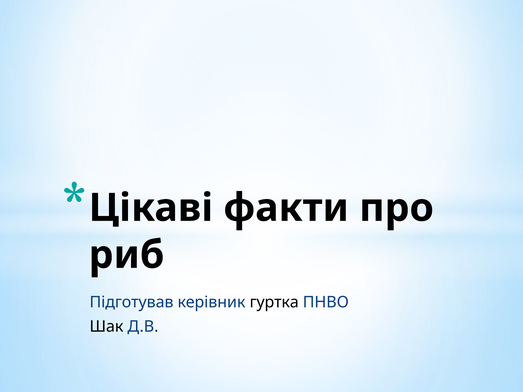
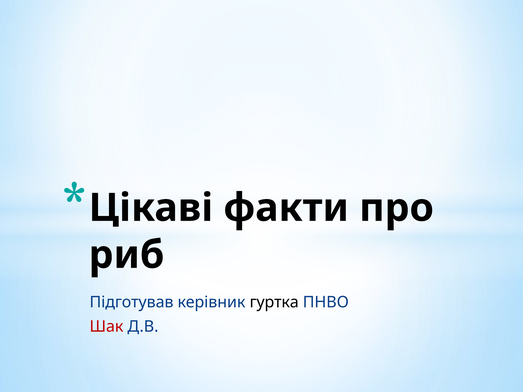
Шак colour: black -> red
